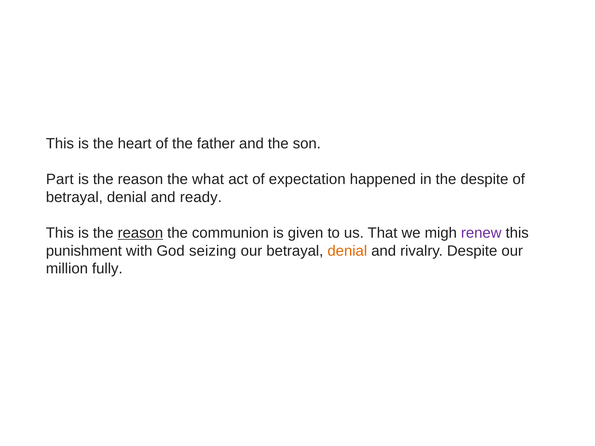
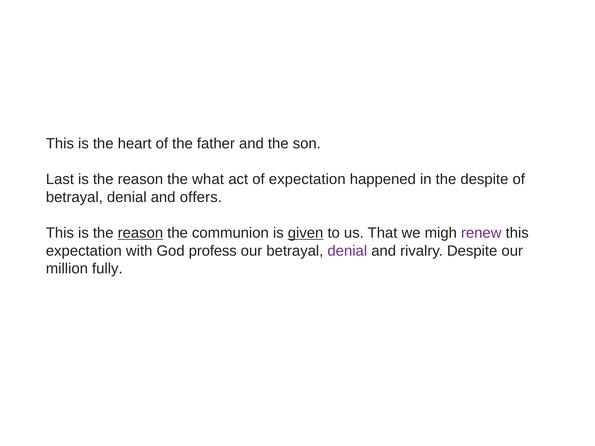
Part: Part -> Last
ready: ready -> offers
given underline: none -> present
punishment at (84, 251): punishment -> expectation
seizing: seizing -> profess
denial at (347, 251) colour: orange -> purple
